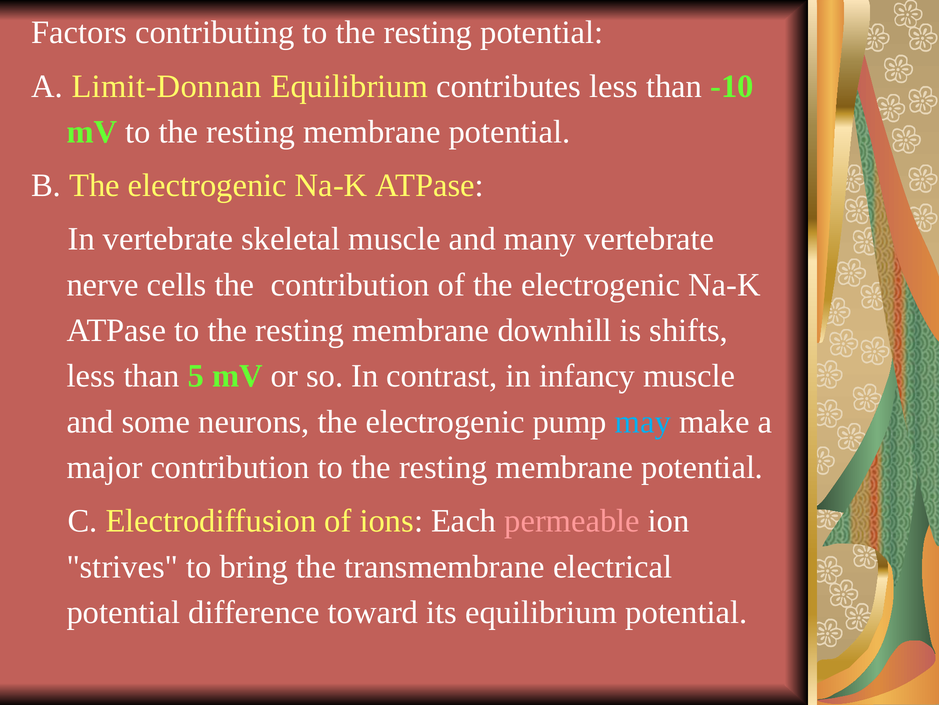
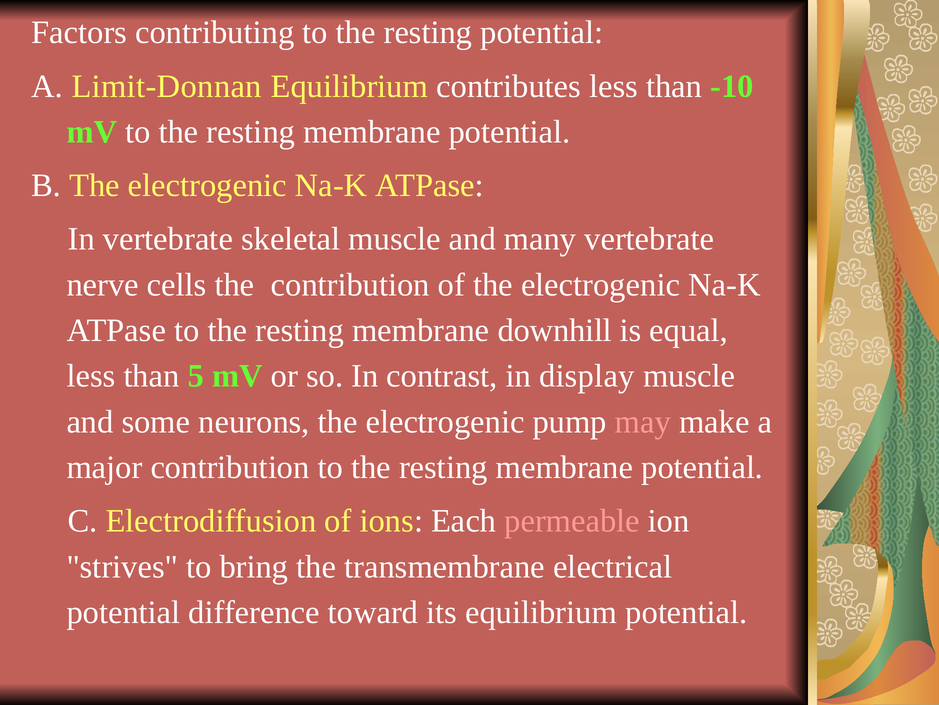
shifts: shifts -> equal
infancy: infancy -> display
may colour: light blue -> pink
